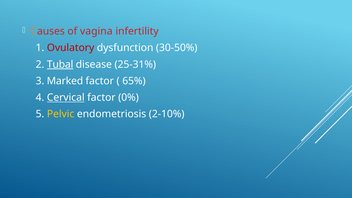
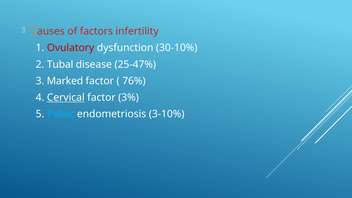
vagina: vagina -> factors
30-50%: 30-50% -> 30-10%
Tubal underline: present -> none
25-31%: 25-31% -> 25-47%
65%: 65% -> 76%
0%: 0% -> 3%
Pelvic colour: yellow -> light blue
2-10%: 2-10% -> 3-10%
